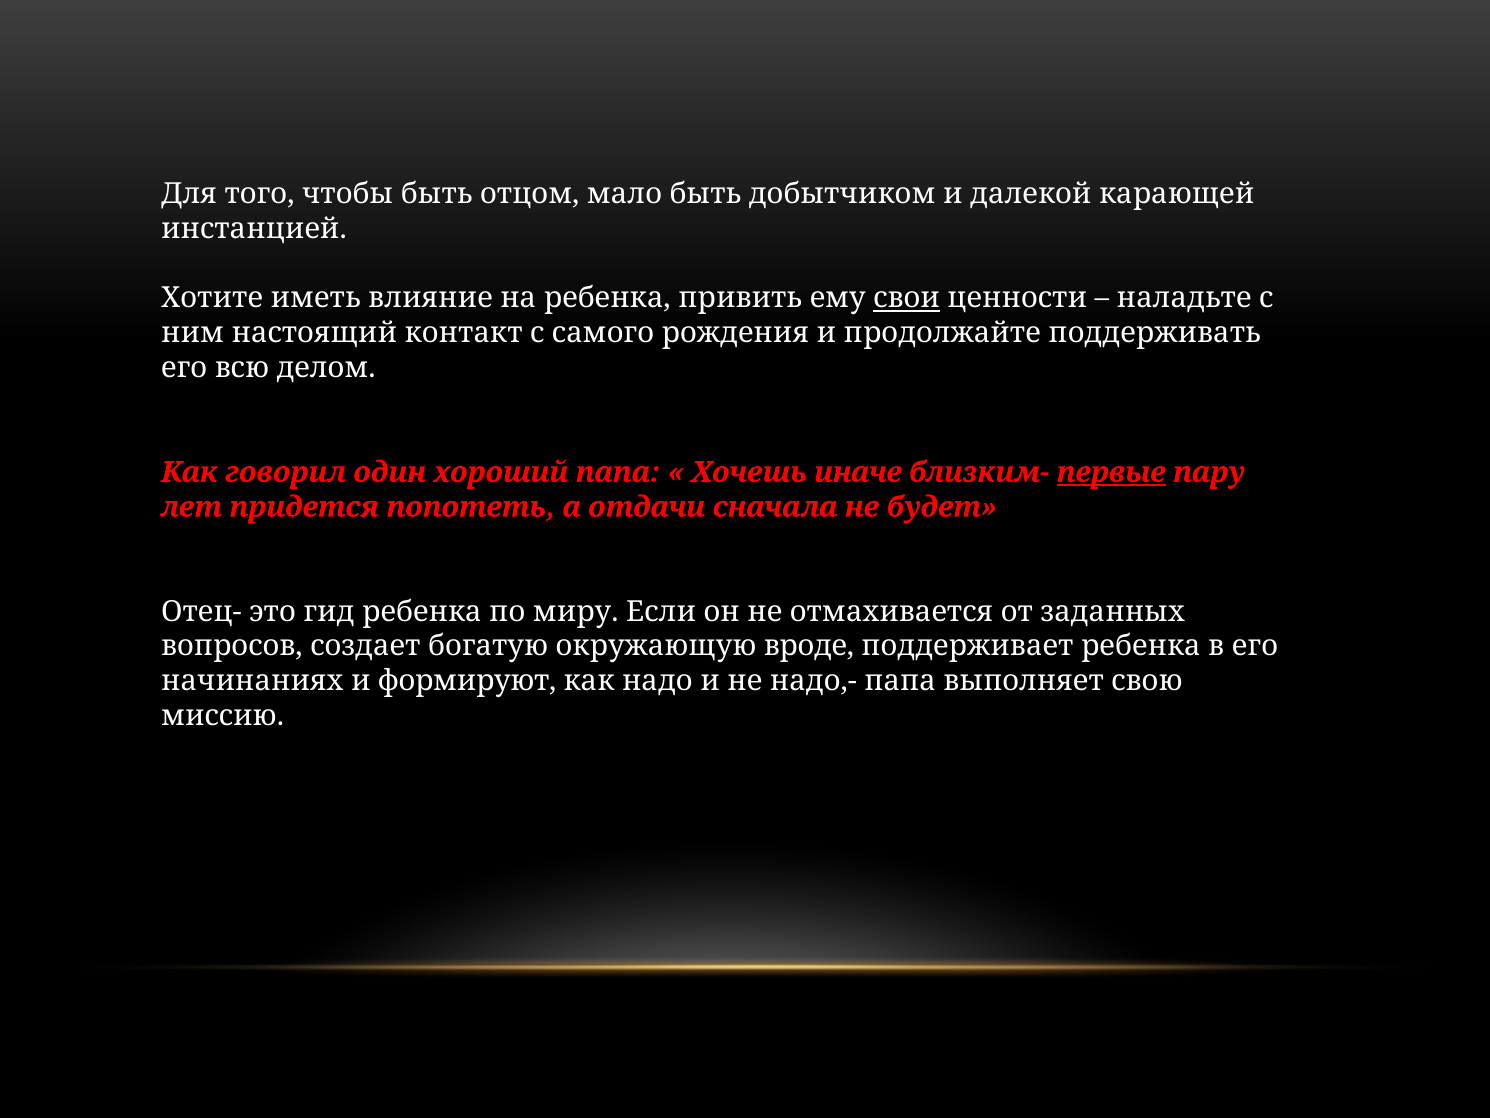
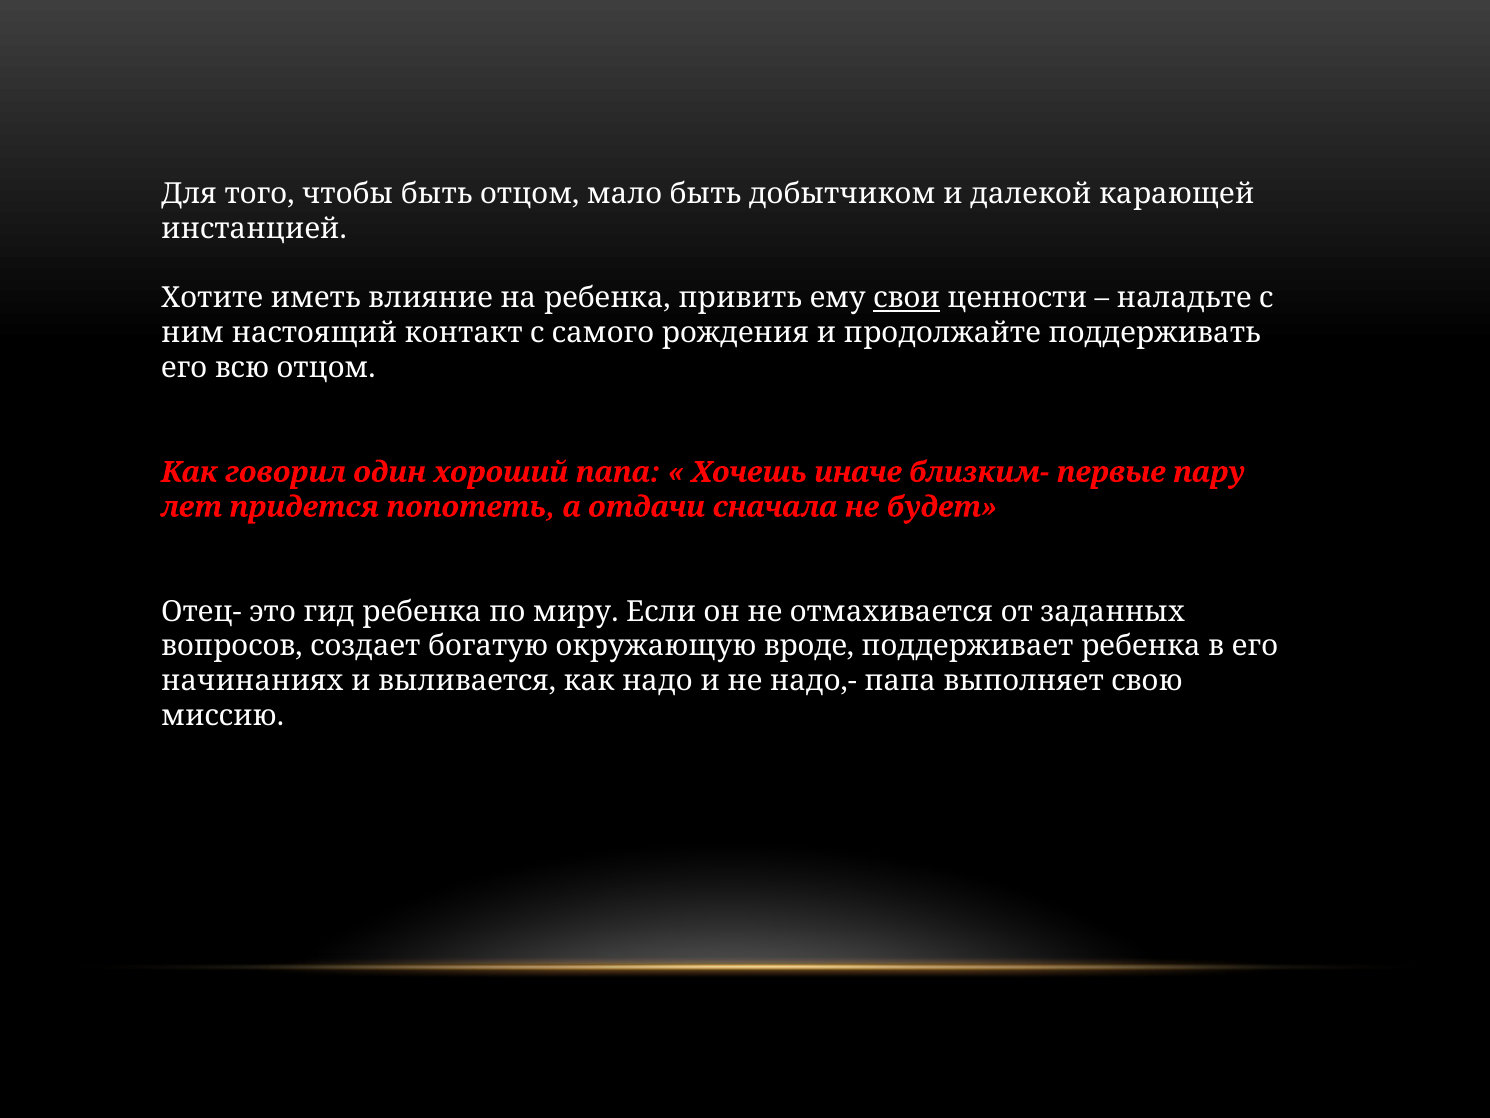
всю делом: делом -> отцом
первые underline: present -> none
формируют: формируют -> выливается
